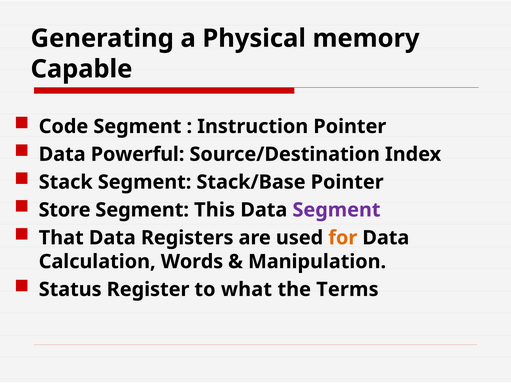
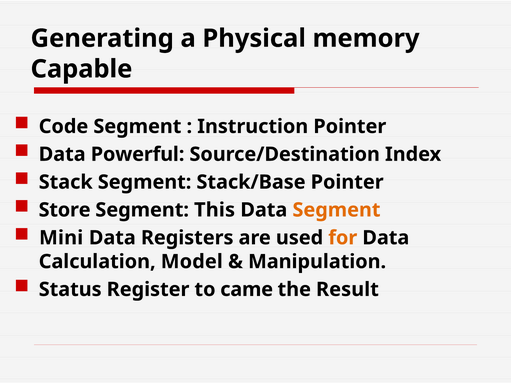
Segment at (336, 210) colour: purple -> orange
That: That -> Mini
Words: Words -> Model
what: what -> came
Terms: Terms -> Result
